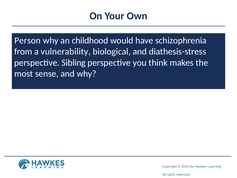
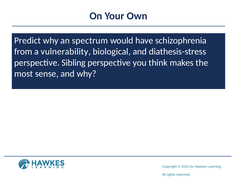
Person: Person -> Predict
childhood: childhood -> spectrum
